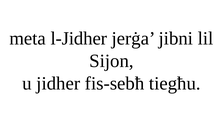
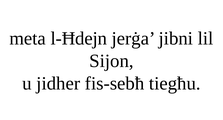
l-Jidher: l-Jidher -> l-Ħdejn
